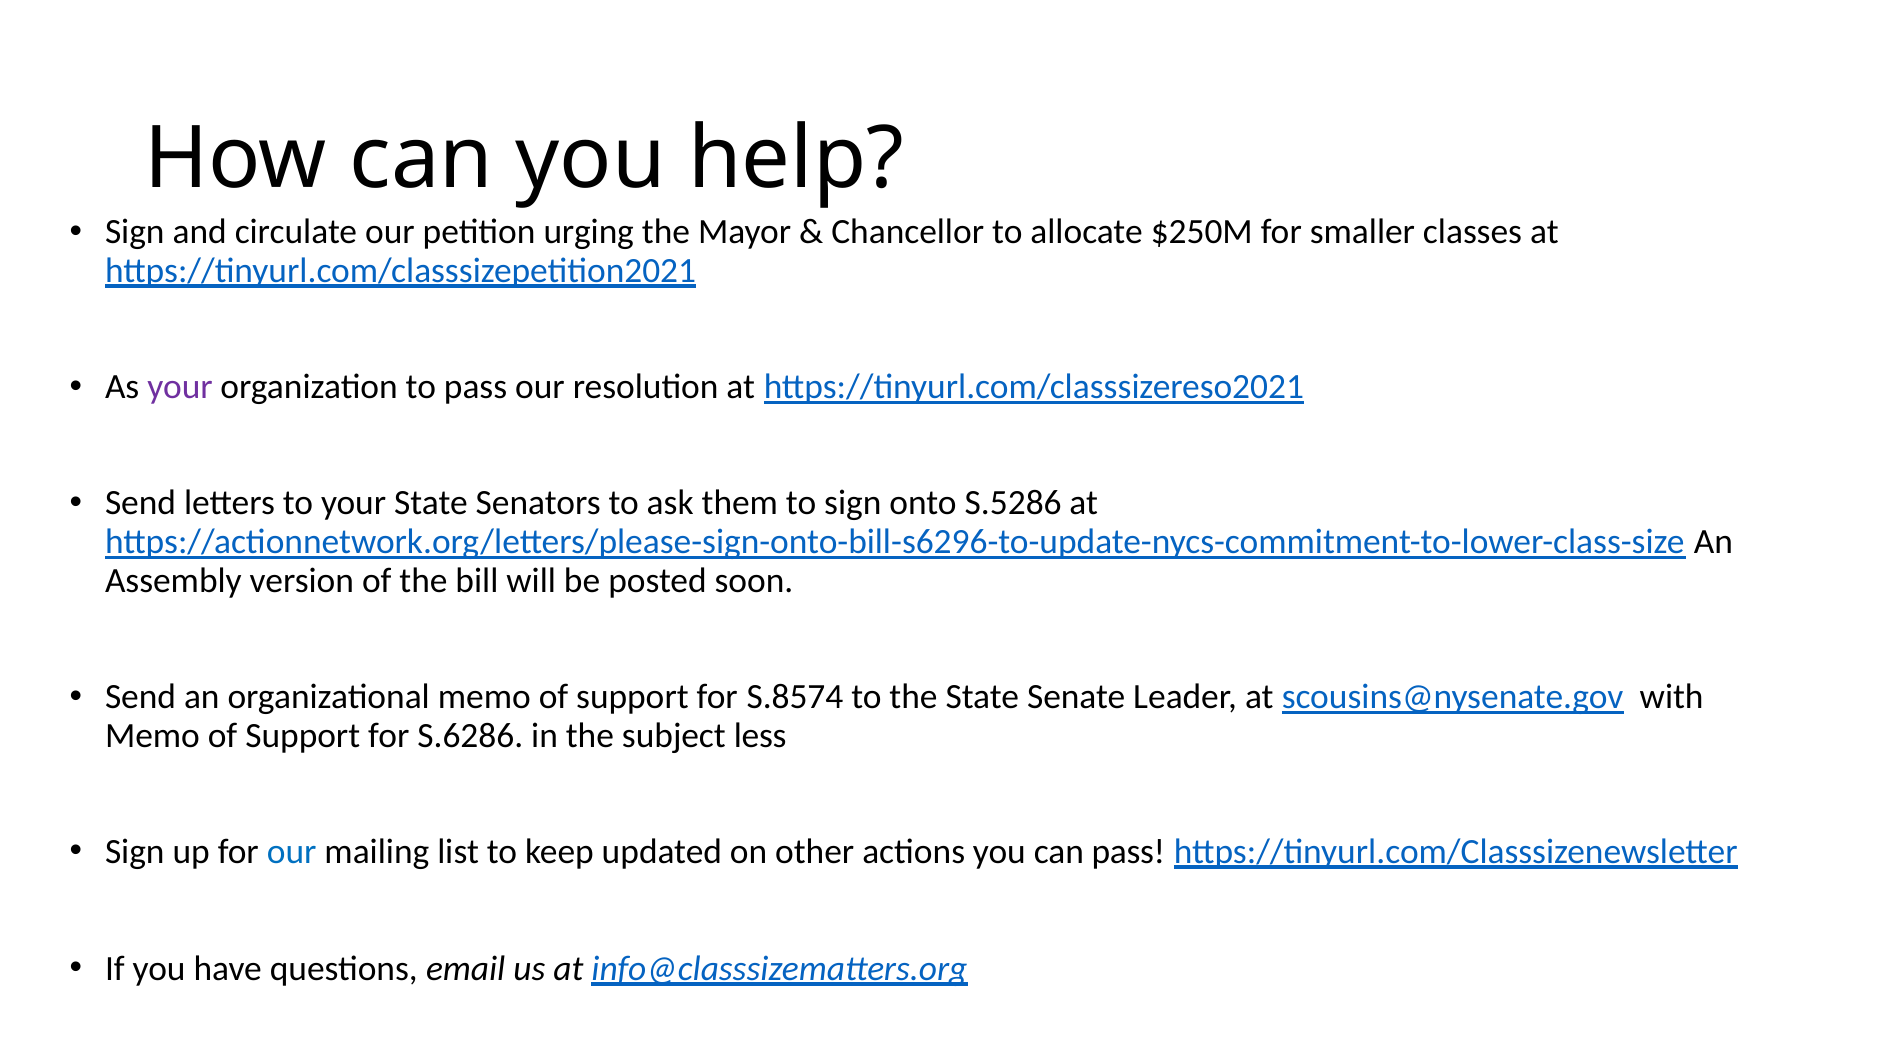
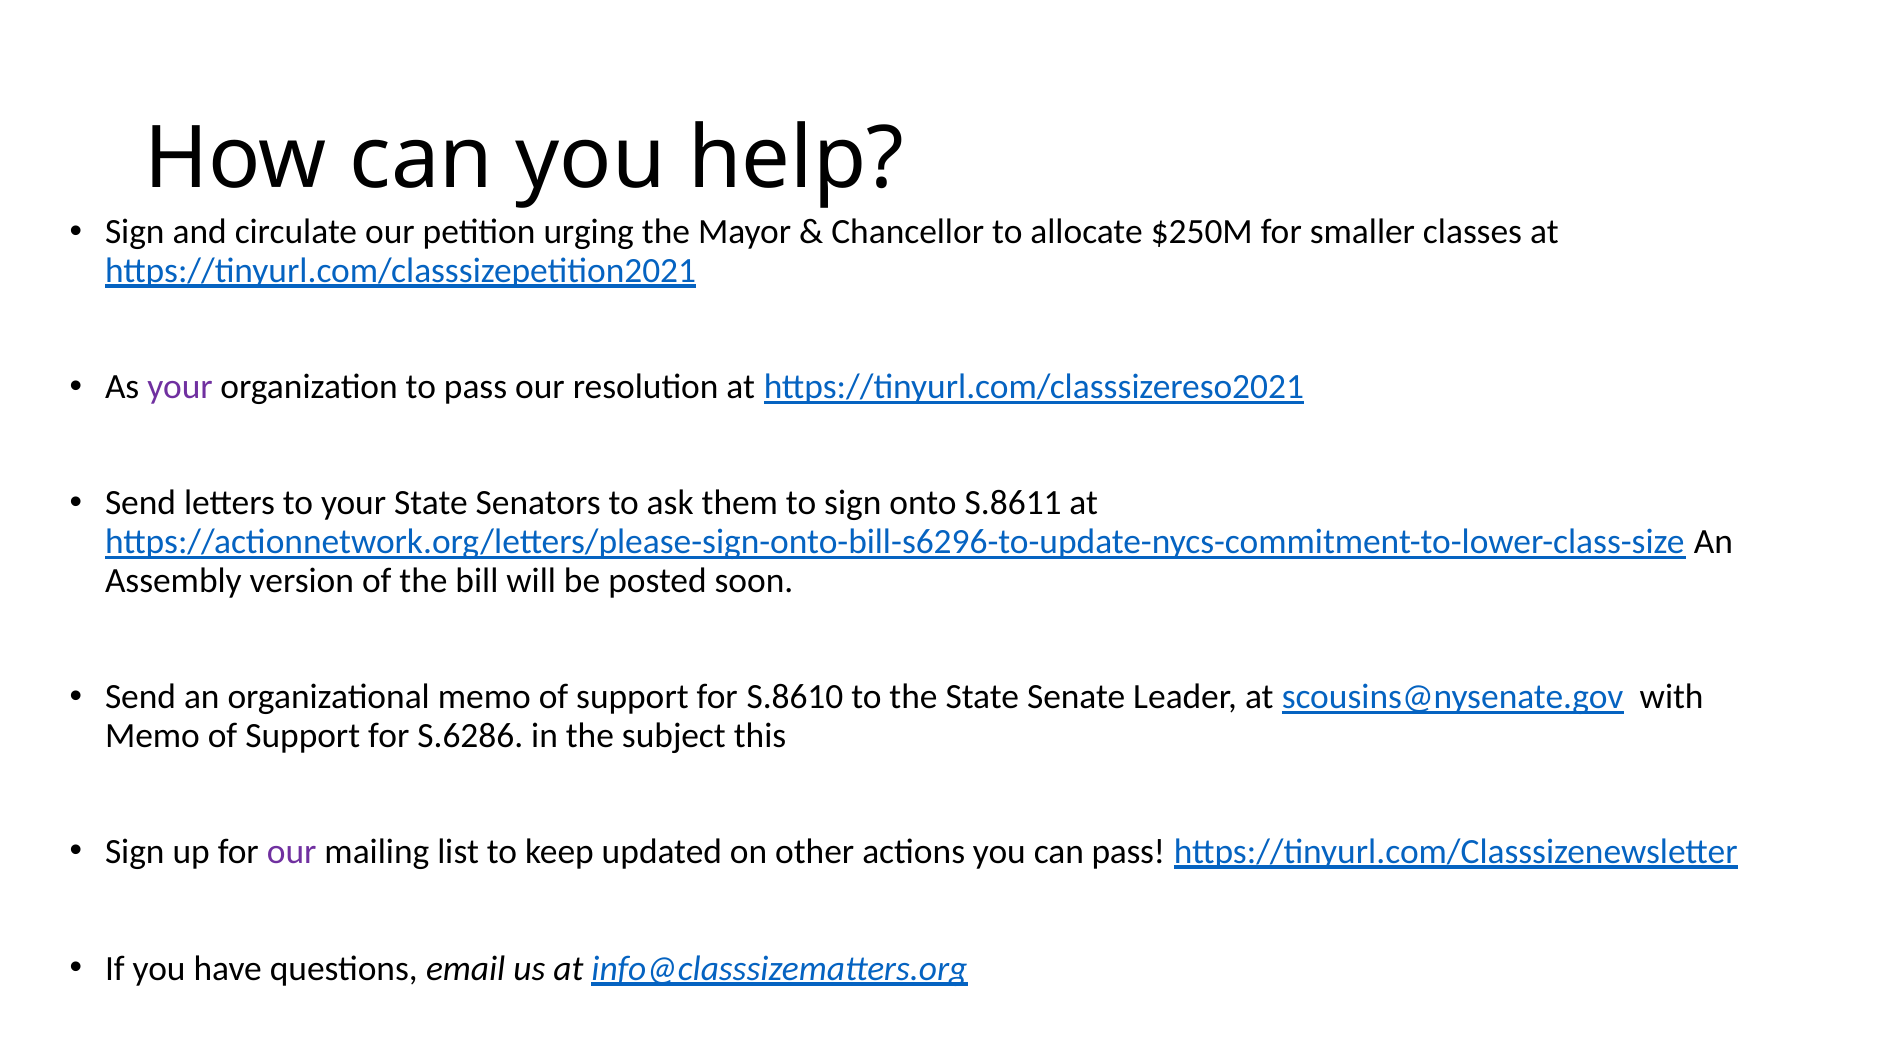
S.5286: S.5286 -> S.8611
S.8574: S.8574 -> S.8610
less: less -> this
our at (292, 852) colour: blue -> purple
